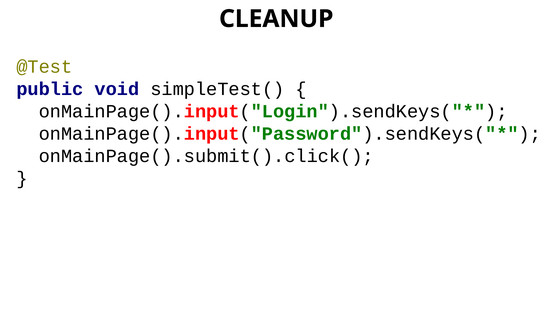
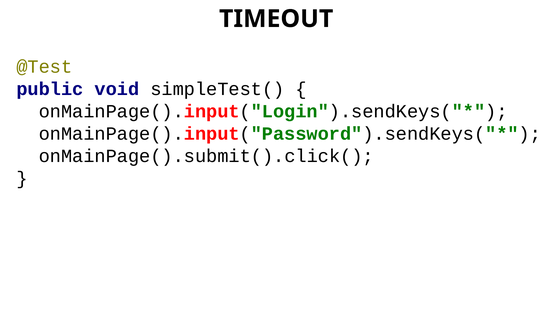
CLEANUP: CLEANUP -> TIMEOUT
